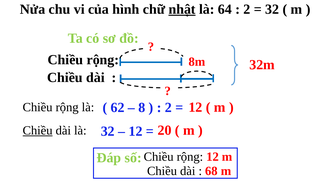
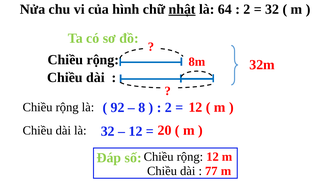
62: 62 -> 92
Chiều at (38, 130) underline: present -> none
68: 68 -> 77
